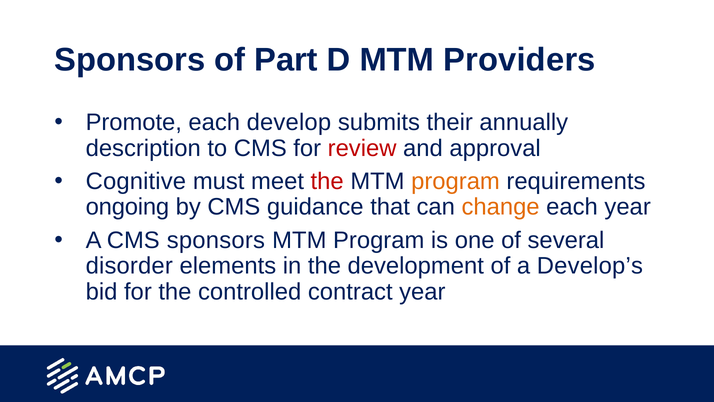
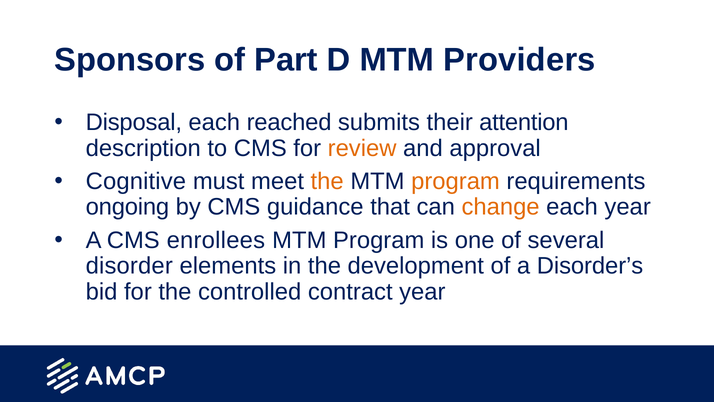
Promote: Promote -> Disposal
develop: develop -> reached
annually: annually -> attention
review colour: red -> orange
the at (327, 181) colour: red -> orange
CMS sponsors: sponsors -> enrollees
Develop’s: Develop’s -> Disorder’s
